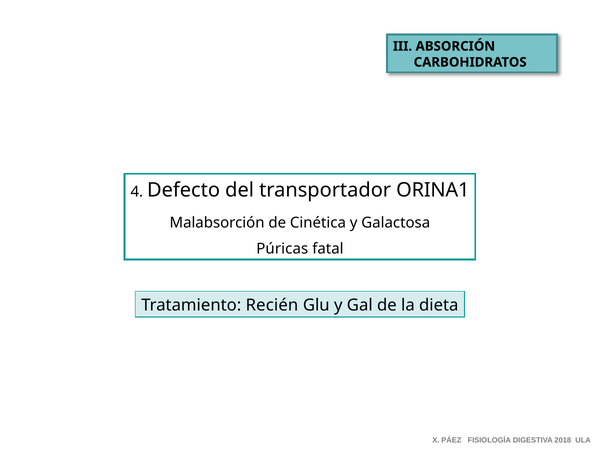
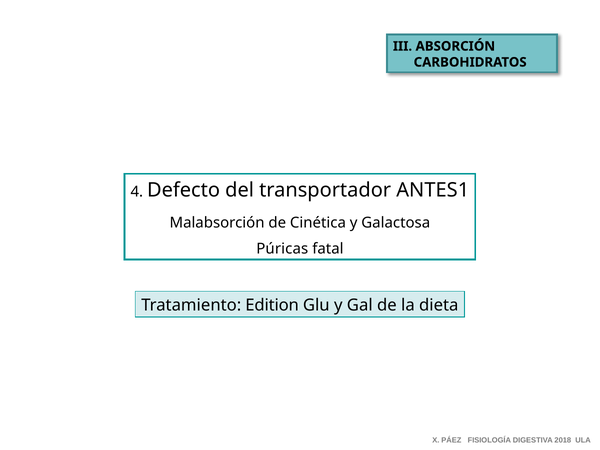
ORINA1: ORINA1 -> ANTES1
Recién: Recién -> Edition
